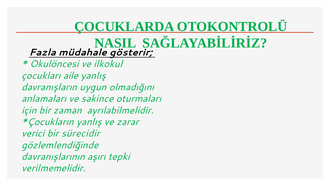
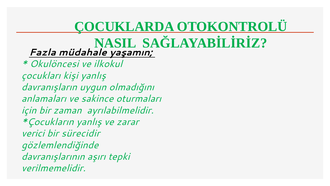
gösterir: gösterir -> yaşamın
aile: aile -> kişi
